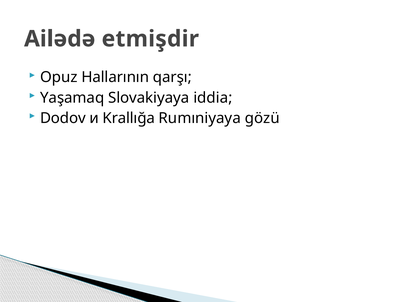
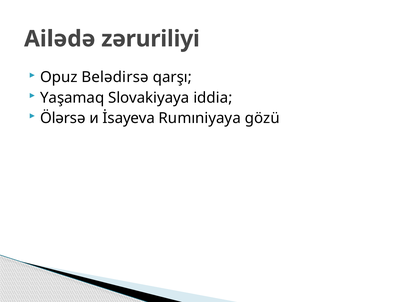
etmişdir: etmişdir -> zəruriliyi
Hallarının: Hallarının -> Belədirsə
Dodov: Dodov -> Ölərsə
Krallığa: Krallığa -> İsayeva
